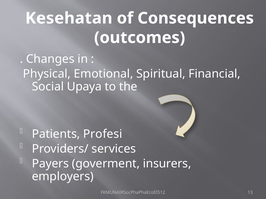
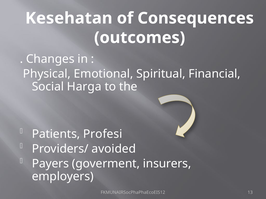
Upaya: Upaya -> Harga
services: services -> avoided
